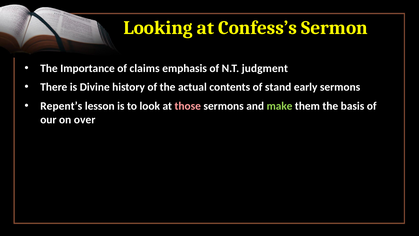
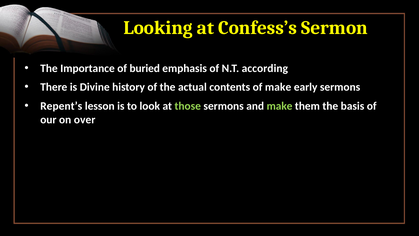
claims: claims -> buried
judgment: judgment -> according
of stand: stand -> make
those colour: pink -> light green
